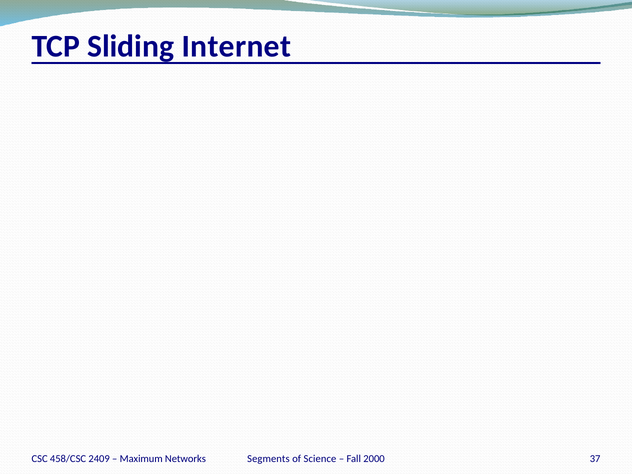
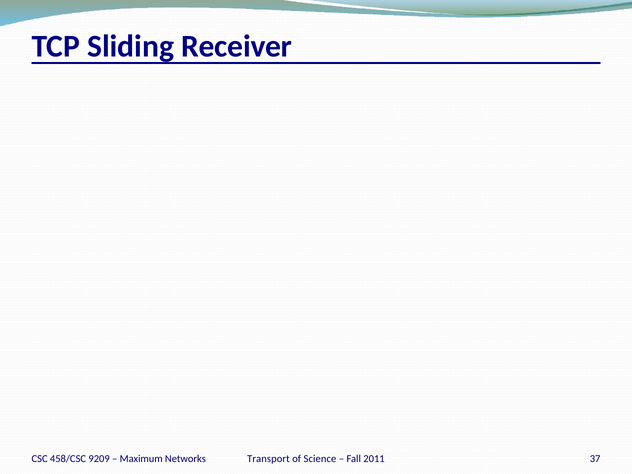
Internet: Internet -> Receiver
Segments: Segments -> Transport
2000: 2000 -> 2011
2409: 2409 -> 9209
